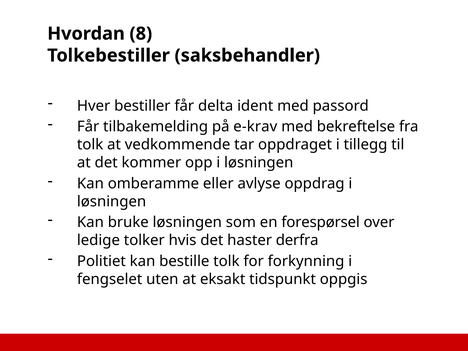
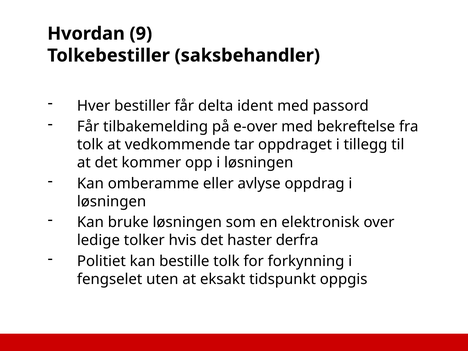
8: 8 -> 9
e-krav: e-krav -> e-over
forespørsel: forespørsel -> elektronisk
